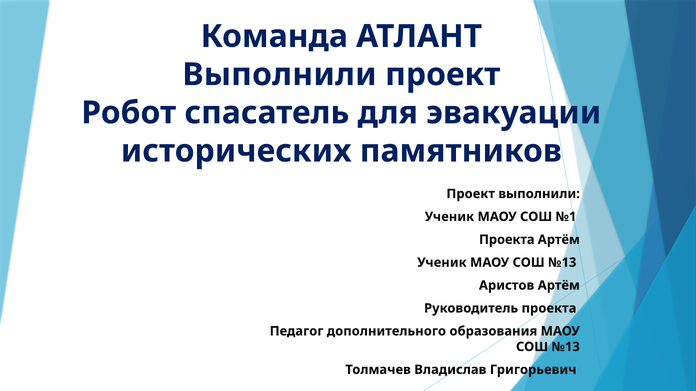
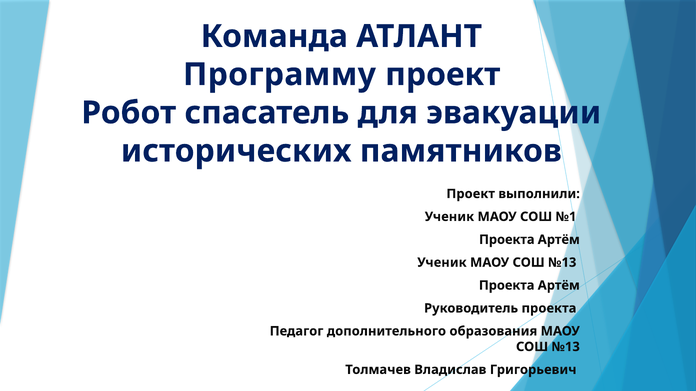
Выполнили at (280, 75): Выполнили -> Программу
Аристов at (507, 286): Аристов -> Проекта
